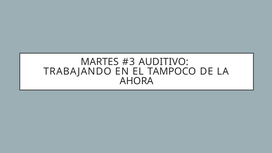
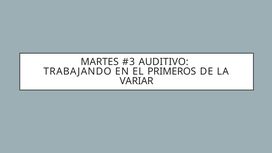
TAMPOCO: TAMPOCO -> PRIMEROS
AHORA: AHORA -> VARIAR
